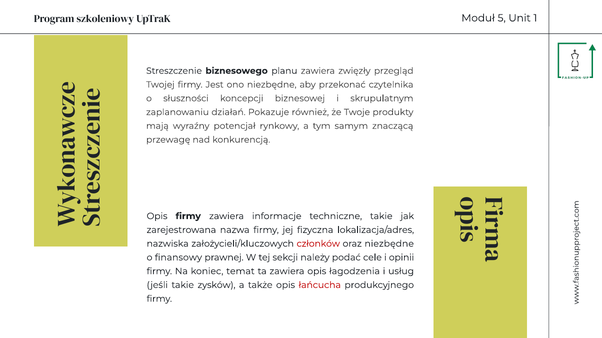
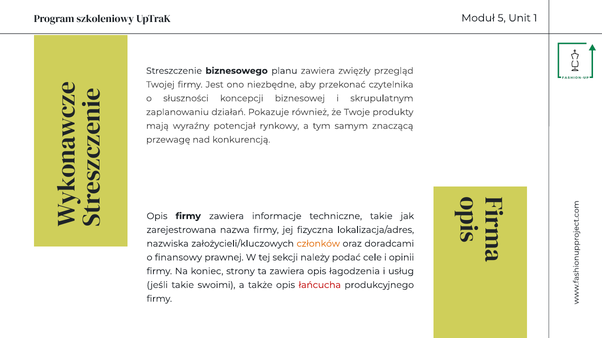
członków colour: red -> orange
oraz niezbędne: niezbędne -> doradcami
temat: temat -> strony
zysków: zysków -> swoimi
